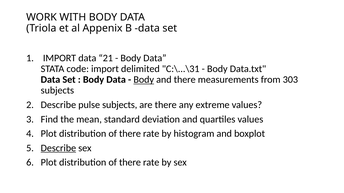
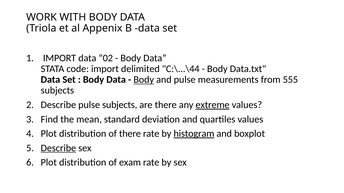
21: 21 -> 02
C:\...\31: C:\...\31 -> C:\...\44
and there: there -> pulse
303: 303 -> 555
extreme underline: none -> present
histogram underline: none -> present
there at (130, 163): there -> exam
